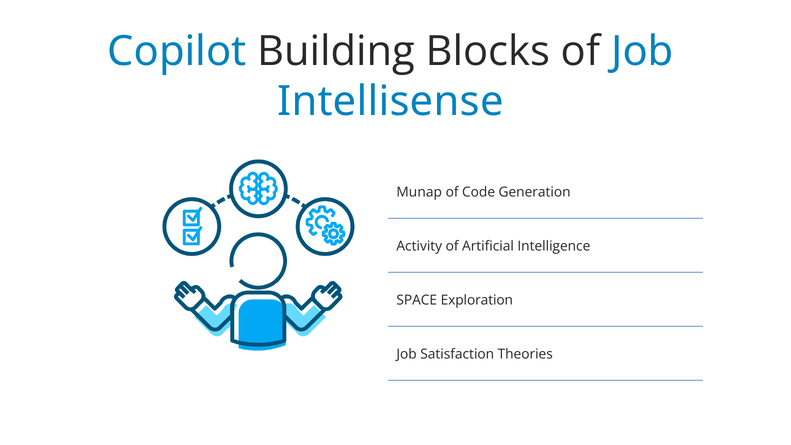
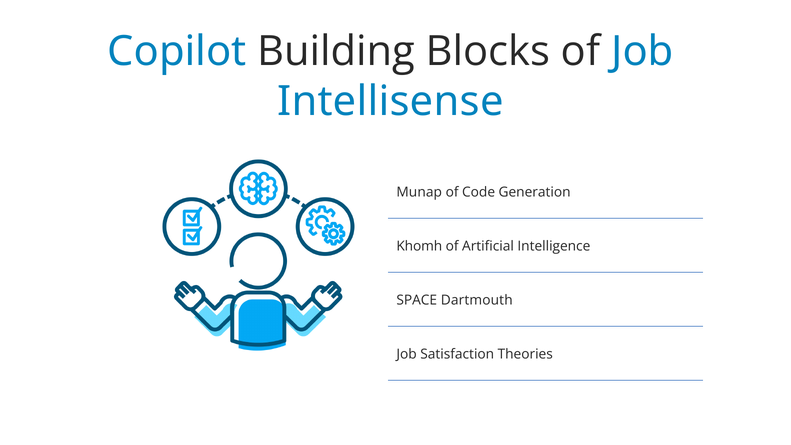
Activity: Activity -> Khomh
Exploration: Exploration -> Dartmouth
